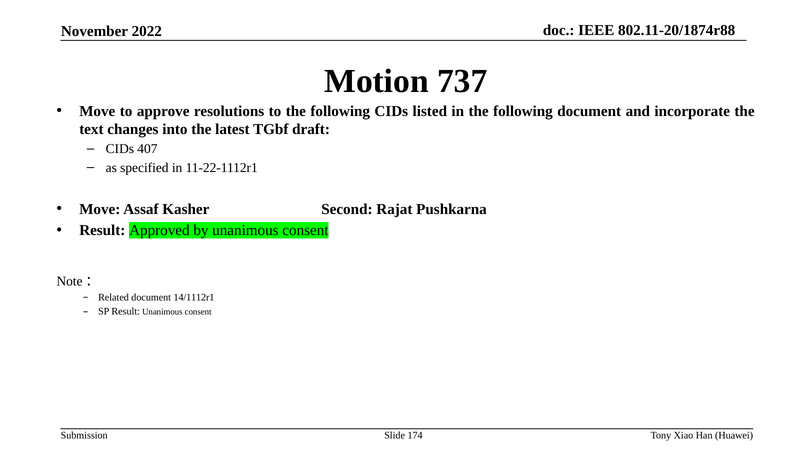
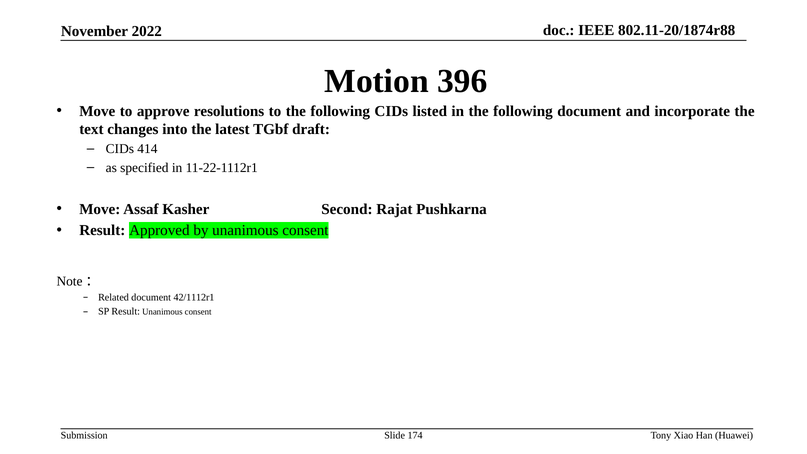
737: 737 -> 396
407: 407 -> 414
14/1112r1: 14/1112r1 -> 42/1112r1
